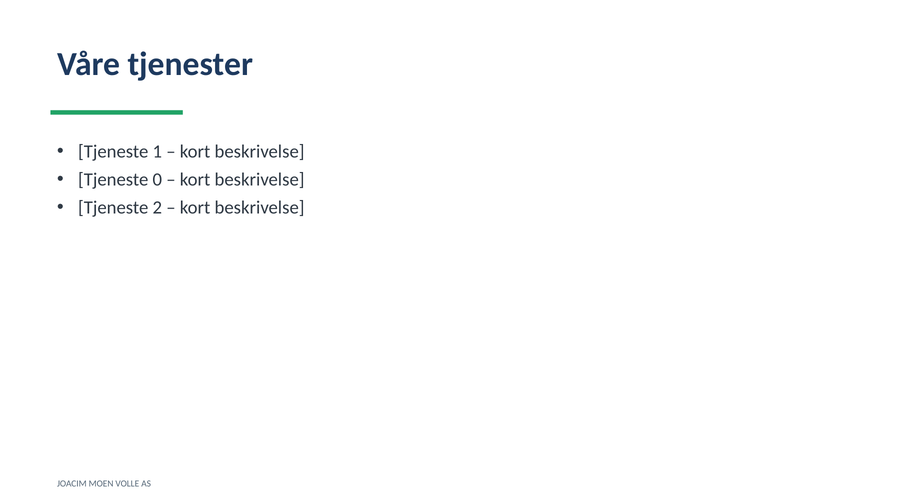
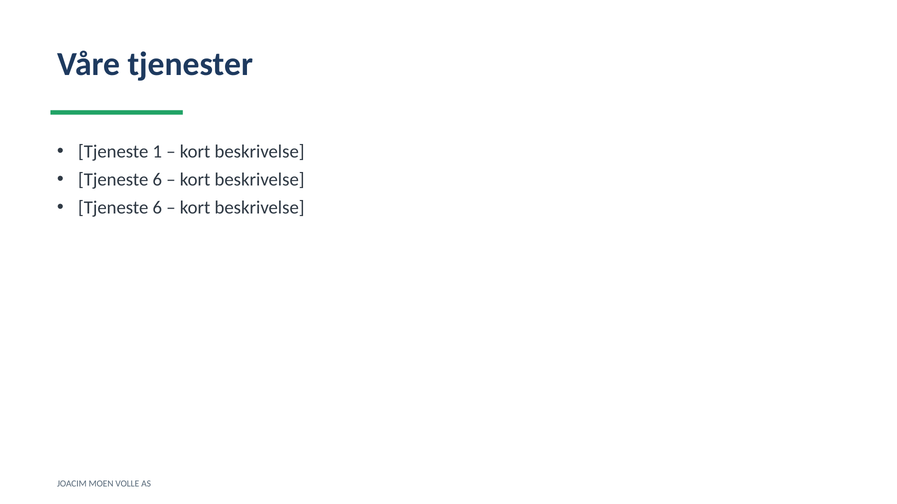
0 at (157, 180): 0 -> 6
2 at (157, 208): 2 -> 6
